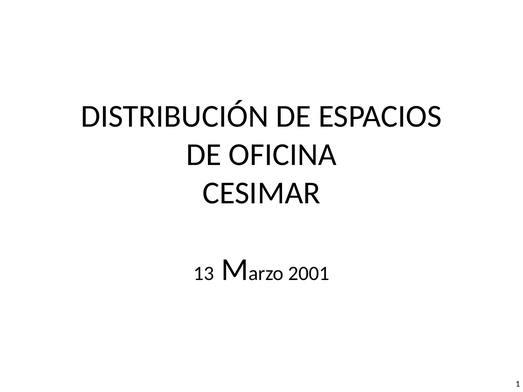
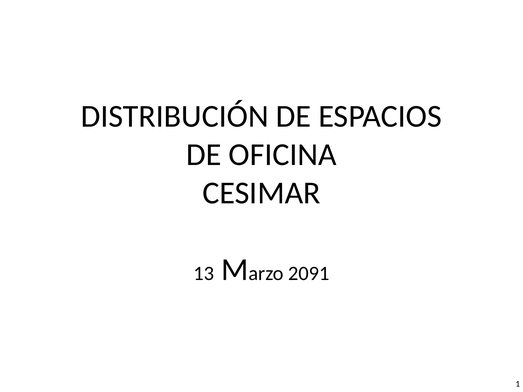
2001: 2001 -> 2091
